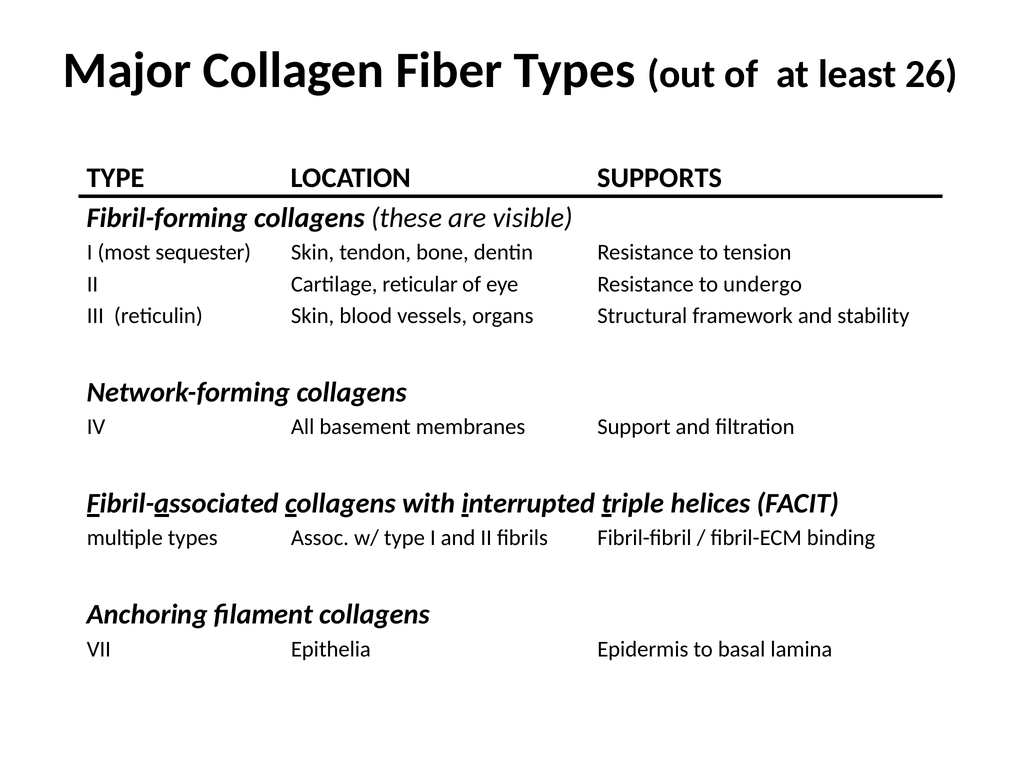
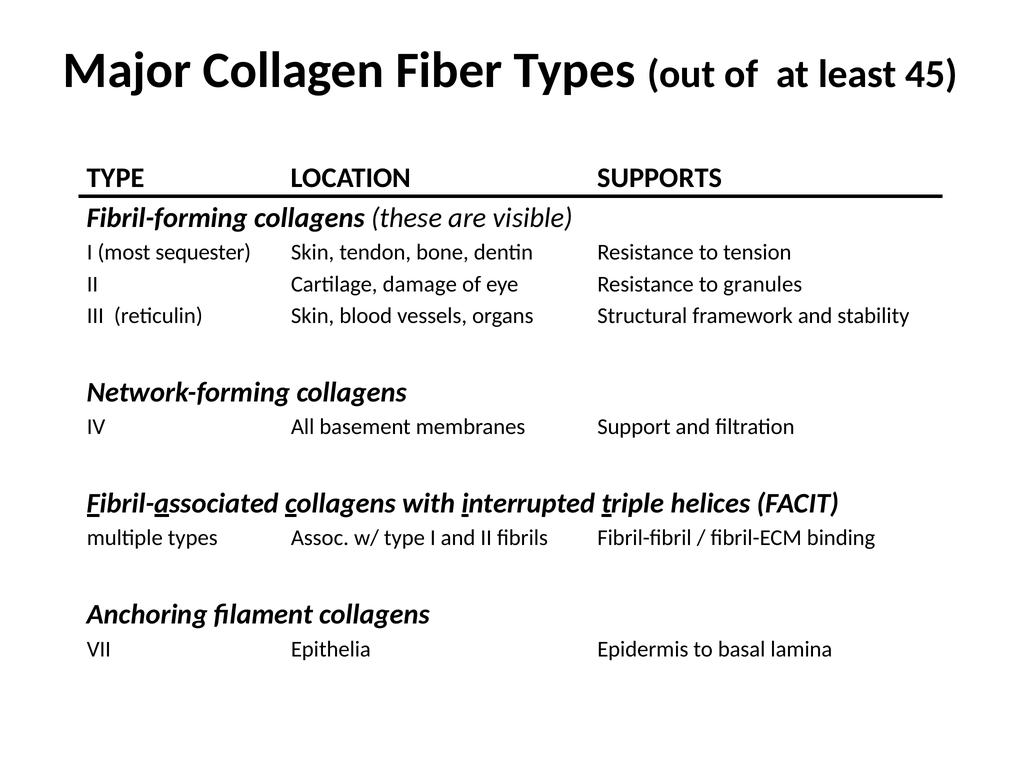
26: 26 -> 45
reticular: reticular -> damage
undergo: undergo -> granules
